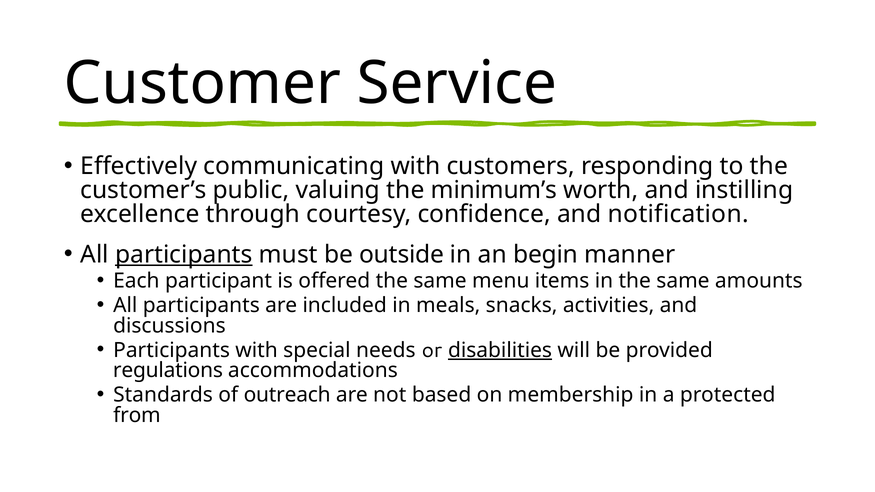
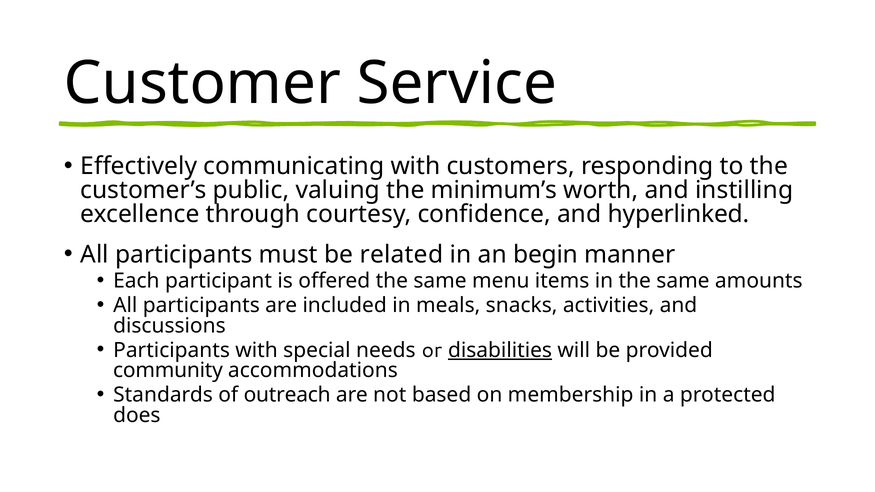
notification: notification -> hyperlinked
participants at (184, 255) underline: present -> none
outside: outside -> related
regulations: regulations -> community
from: from -> does
